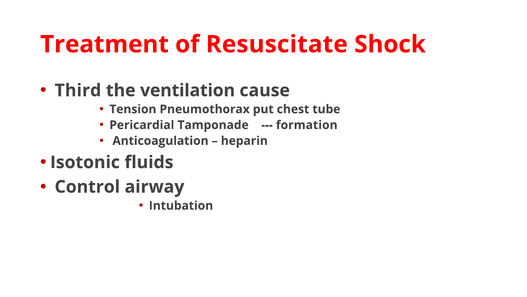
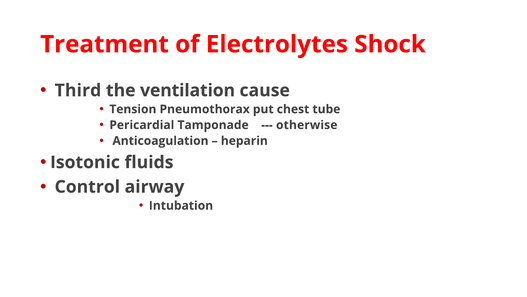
Resuscitate: Resuscitate -> Electrolytes
formation: formation -> otherwise
